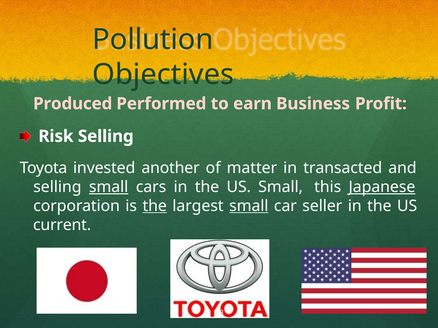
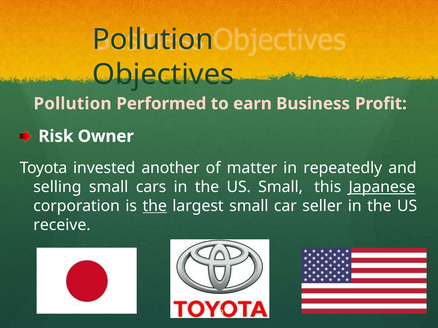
Produced at (73, 104): Produced -> Pollution
Risk Selling: Selling -> Owner
transacted: transacted -> repeatedly
small at (109, 187) underline: present -> none
small at (249, 206) underline: present -> none
current: current -> receive
